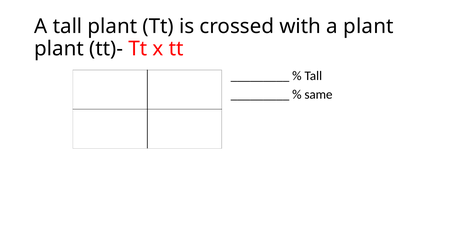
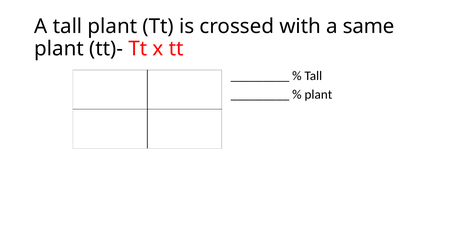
a plant: plant -> same
same at (318, 95): same -> plant
